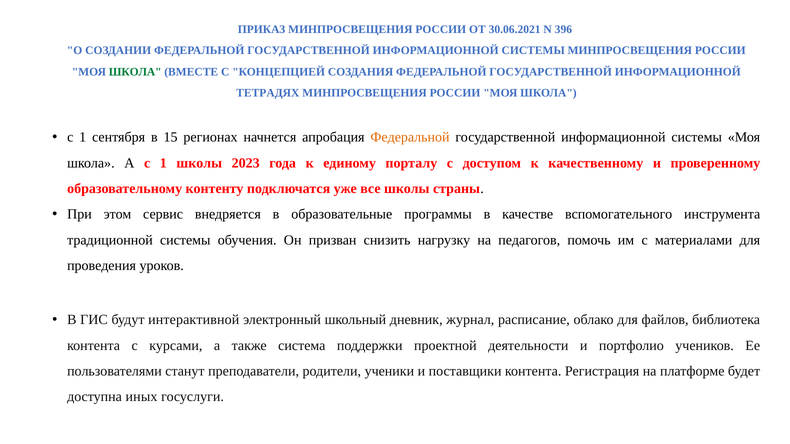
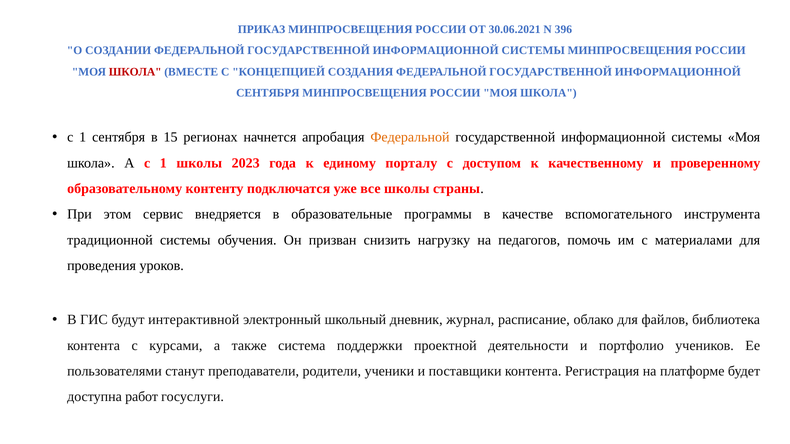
ШКОЛА at (135, 72) colour: green -> red
ТЕТРАДЯХ at (268, 93): ТЕТРАДЯХ -> СЕНТЯБРЯ
иных: иных -> работ
